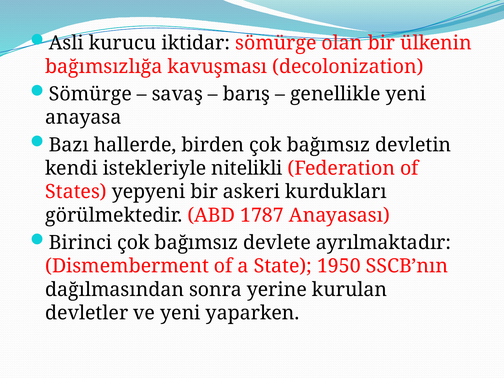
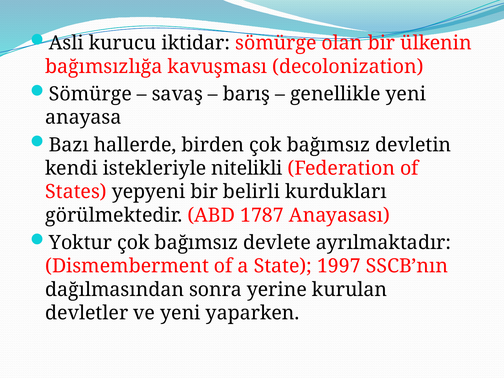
askeri: askeri -> belirli
Birinci: Birinci -> Yoktur
1950: 1950 -> 1997
